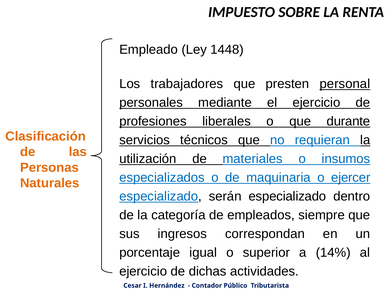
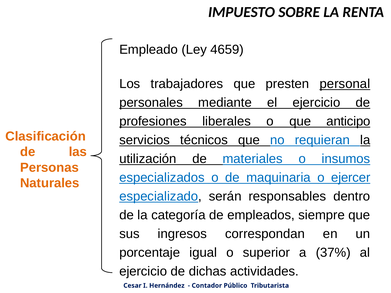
1448: 1448 -> 4659
durante: durante -> anticipo
serán especializado: especializado -> responsables
14%: 14% -> 37%
